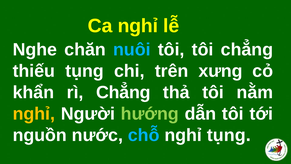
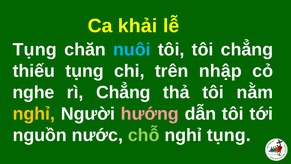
Ca nghỉ: nghỉ -> khải
Nghe at (35, 49): Nghe -> Tụng
xưng: xưng -> nhập
khẩn: khẩn -> nghe
hướng colour: light green -> pink
chỗ colour: light blue -> light green
